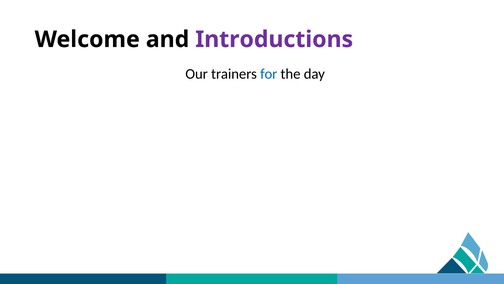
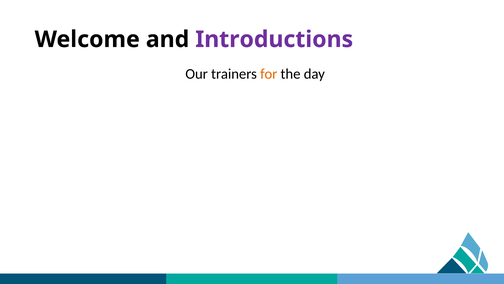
for colour: blue -> orange
